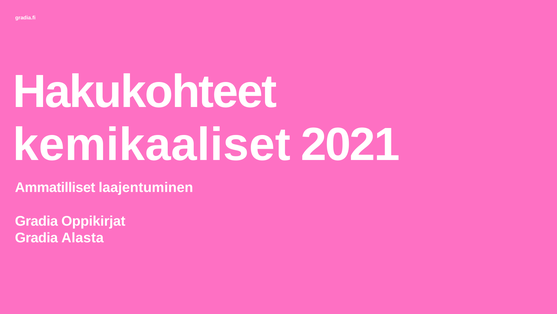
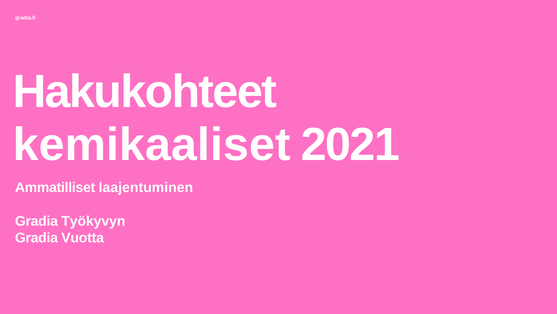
Oppikirjat: Oppikirjat -> Työkyvyn
Alasta: Alasta -> Vuotta
